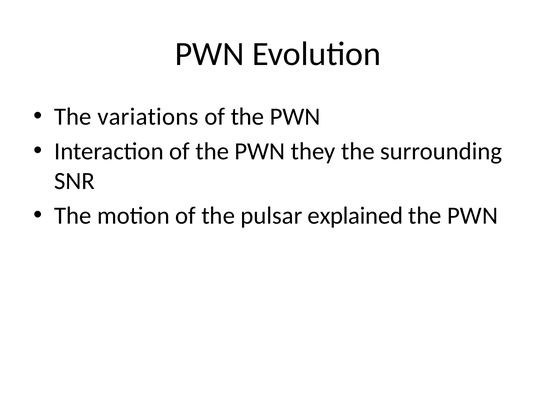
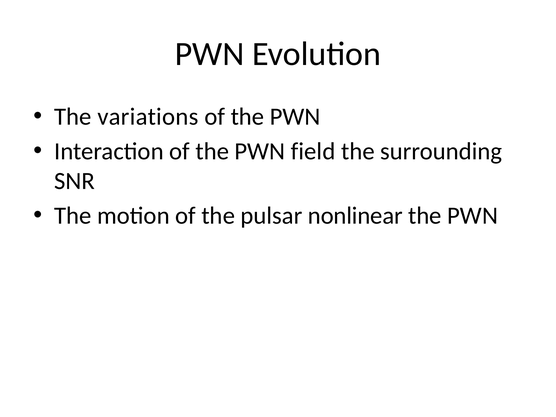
they: they -> field
explained: explained -> nonlinear
